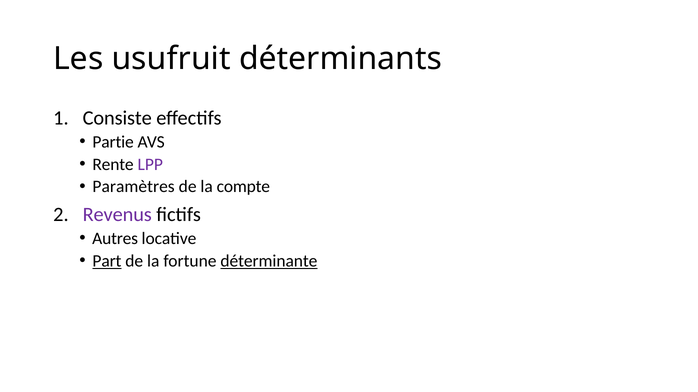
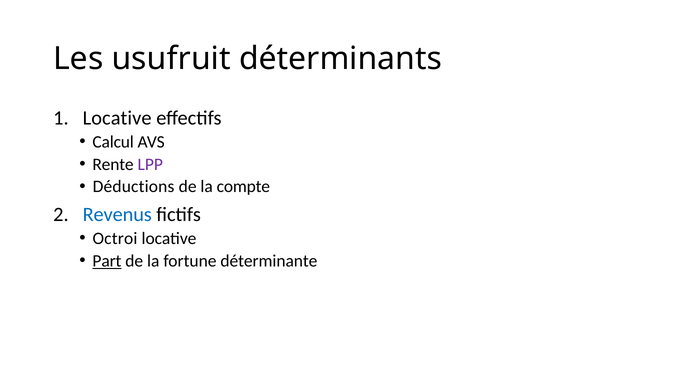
Consiste at (117, 118): Consiste -> Locative
Partie: Partie -> Calcul
Paramètres: Paramètres -> Déductions
Revenus colour: purple -> blue
Autres: Autres -> Octroi
déterminante underline: present -> none
